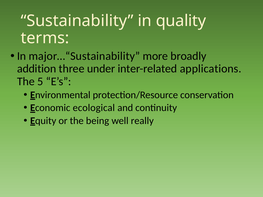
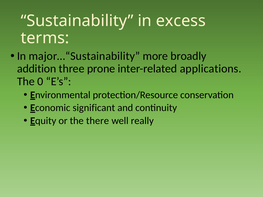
quality: quality -> excess
under: under -> prone
5: 5 -> 0
ecological: ecological -> significant
being: being -> there
